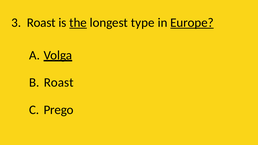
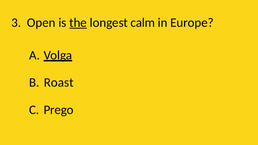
3 Roast: Roast -> Open
type: type -> calm
Europe underline: present -> none
